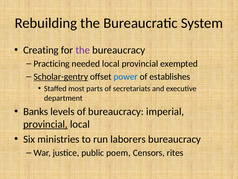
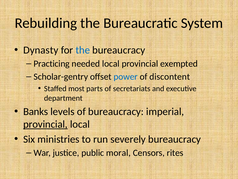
Creating: Creating -> Dynasty
the at (83, 50) colour: purple -> blue
Scholar-gentry underline: present -> none
establishes: establishes -> discontent
laborers: laborers -> severely
poem: poem -> moral
